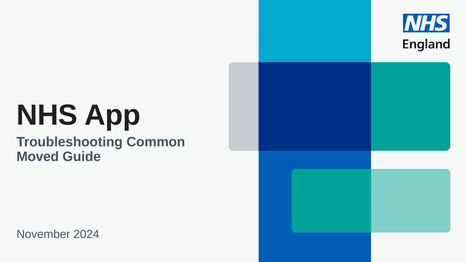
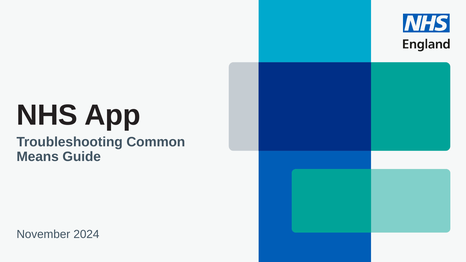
Moved: Moved -> Means
